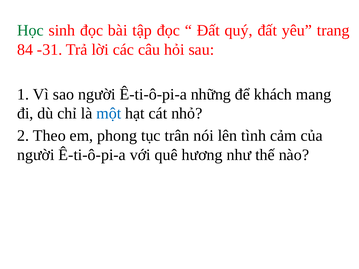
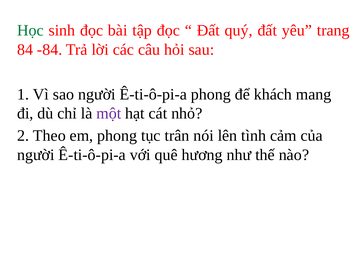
-31: -31 -> -84
Ê-ti-ô-pi-a những: những -> phong
một colour: blue -> purple
